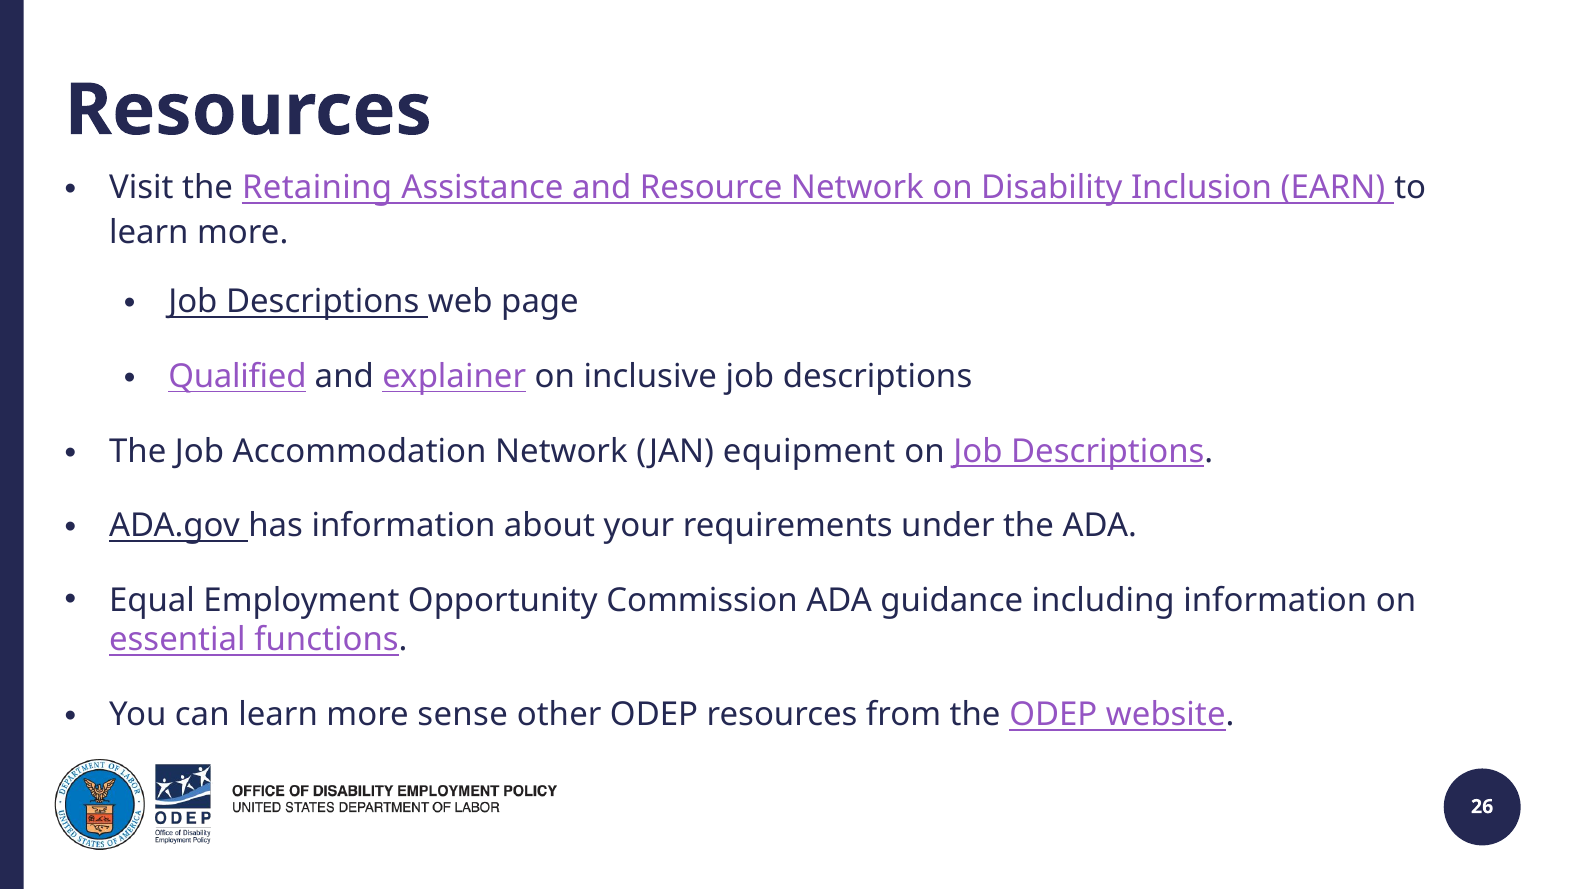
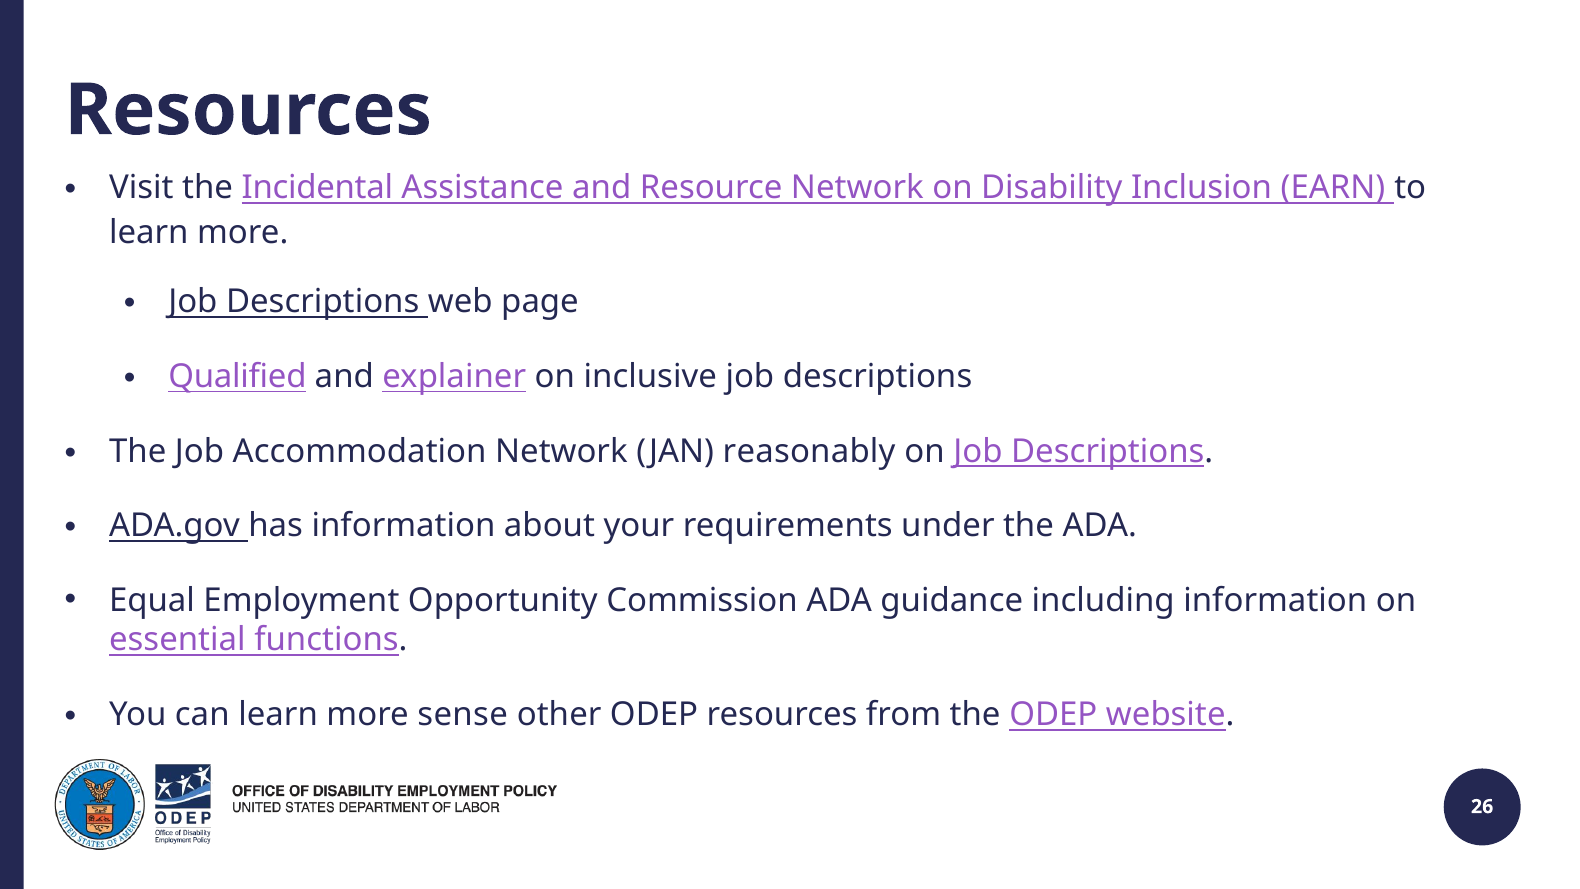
Retaining: Retaining -> Incidental
equipment: equipment -> reasonably
